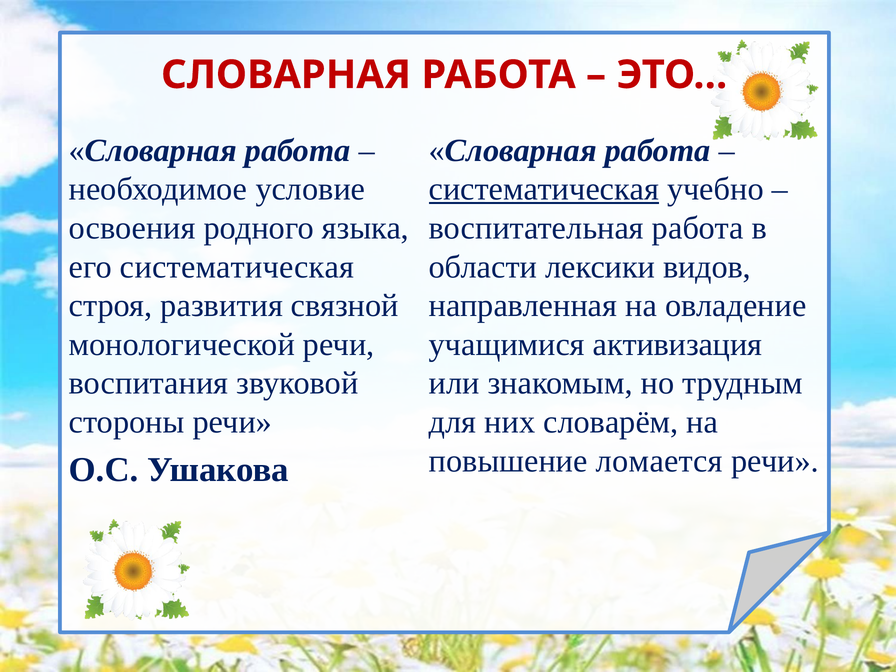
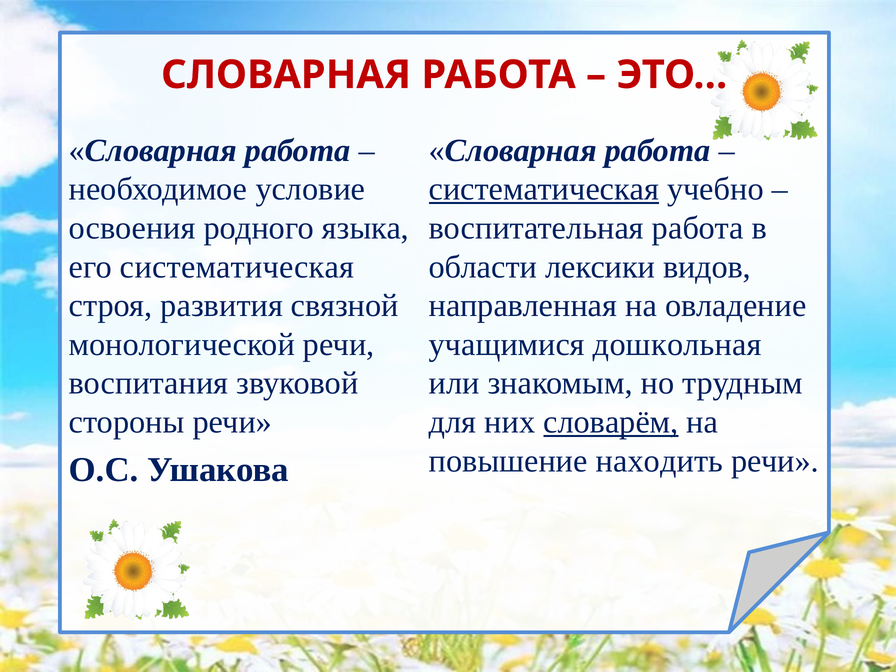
активизация: активизация -> дошкольная
словарём underline: none -> present
ломается: ломается -> находить
